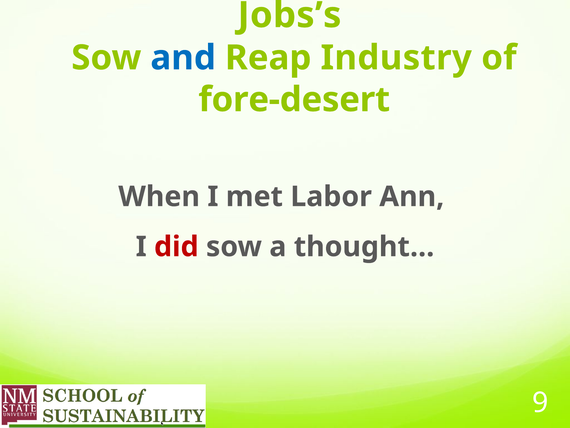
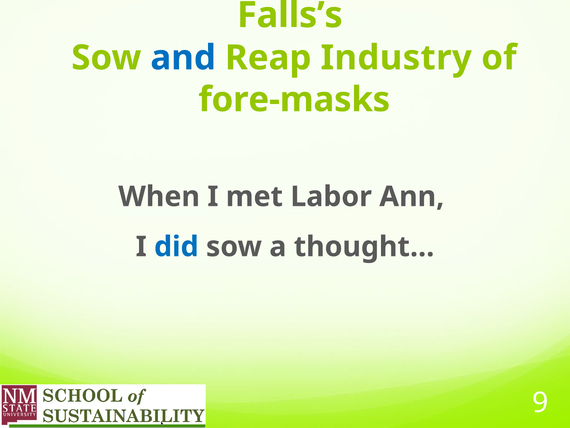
Jobs’s: Jobs’s -> Falls’s
fore-desert: fore-desert -> fore-masks
did colour: red -> blue
